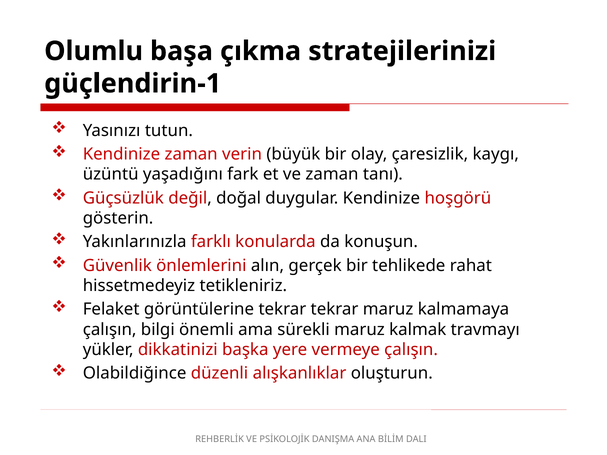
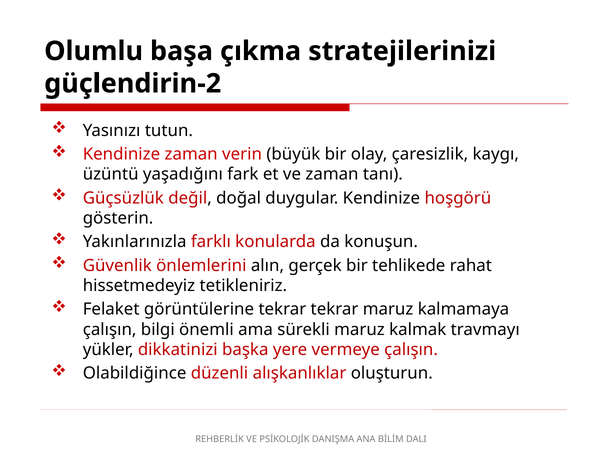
güçlendirin-1: güçlendirin-1 -> güçlendirin-2
